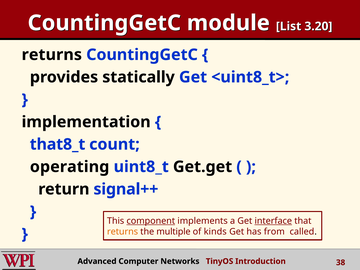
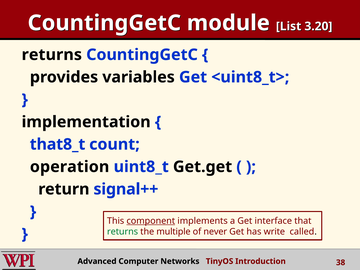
statically: statically -> variables
operating: operating -> operation
interface underline: present -> none
returns at (123, 232) colour: orange -> green
kinds: kinds -> never
from: from -> write
